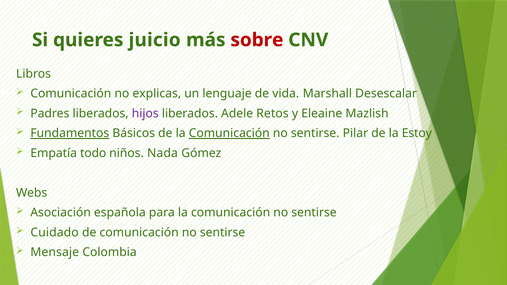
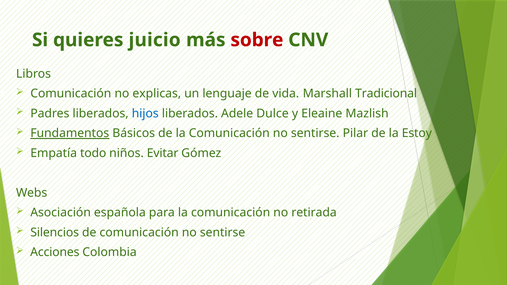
Desescalar: Desescalar -> Tradicional
hijos colour: purple -> blue
Retos: Retos -> Dulce
Comunicación at (229, 133) underline: present -> none
Nada: Nada -> Evitar
sentirse at (314, 213): sentirse -> retirada
Cuidado: Cuidado -> Silencios
Mensaje: Mensaje -> Acciones
